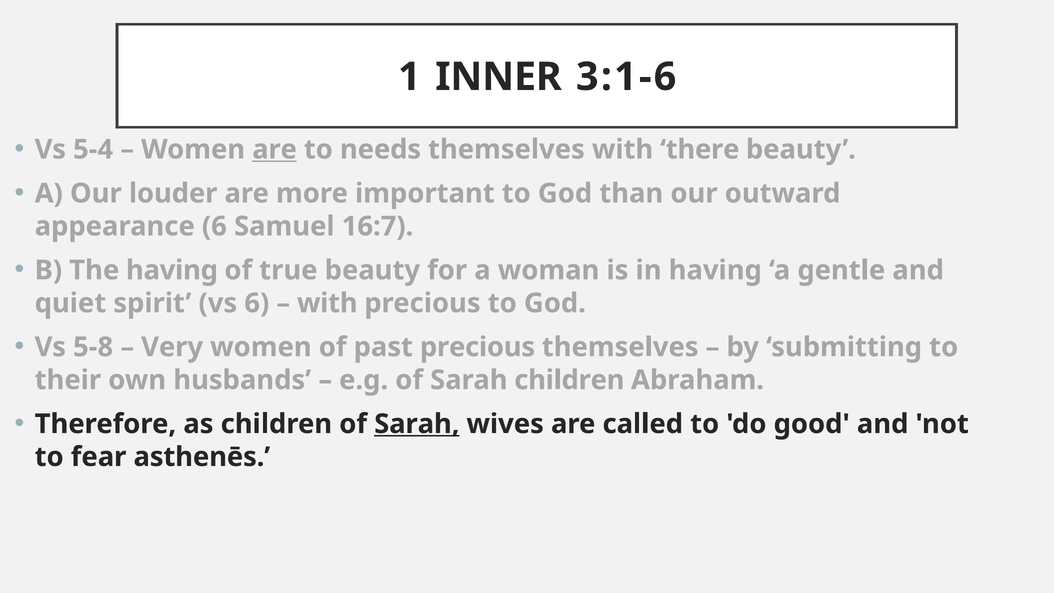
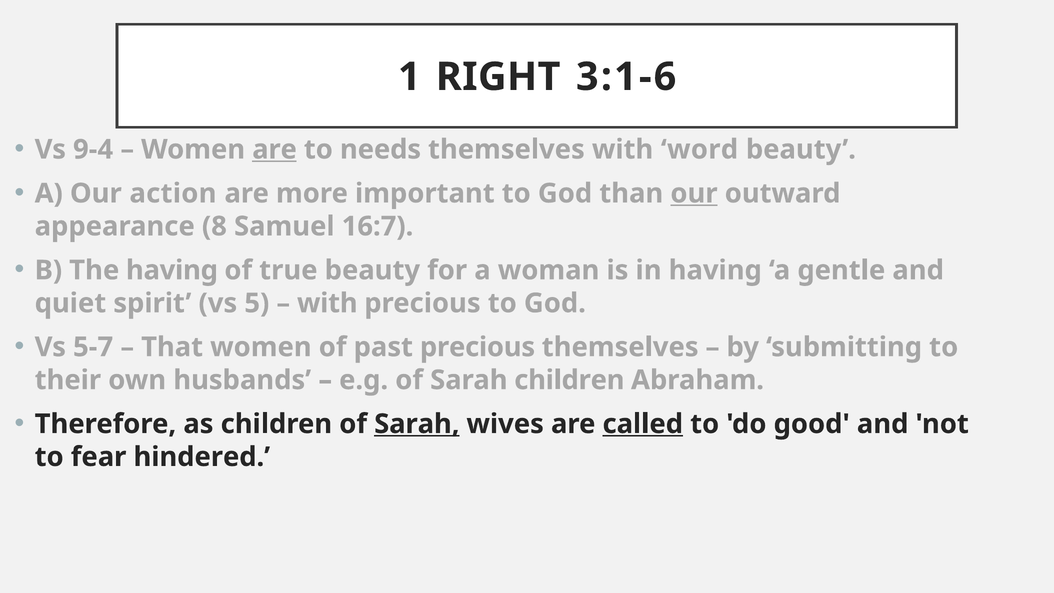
INNER: INNER -> RIGHT
5-4: 5-4 -> 9-4
there: there -> word
louder: louder -> action
our at (694, 193) underline: none -> present
appearance 6: 6 -> 8
vs 6: 6 -> 5
5-8: 5-8 -> 5-7
Very: Very -> That
called underline: none -> present
asthenēs: asthenēs -> hindered
